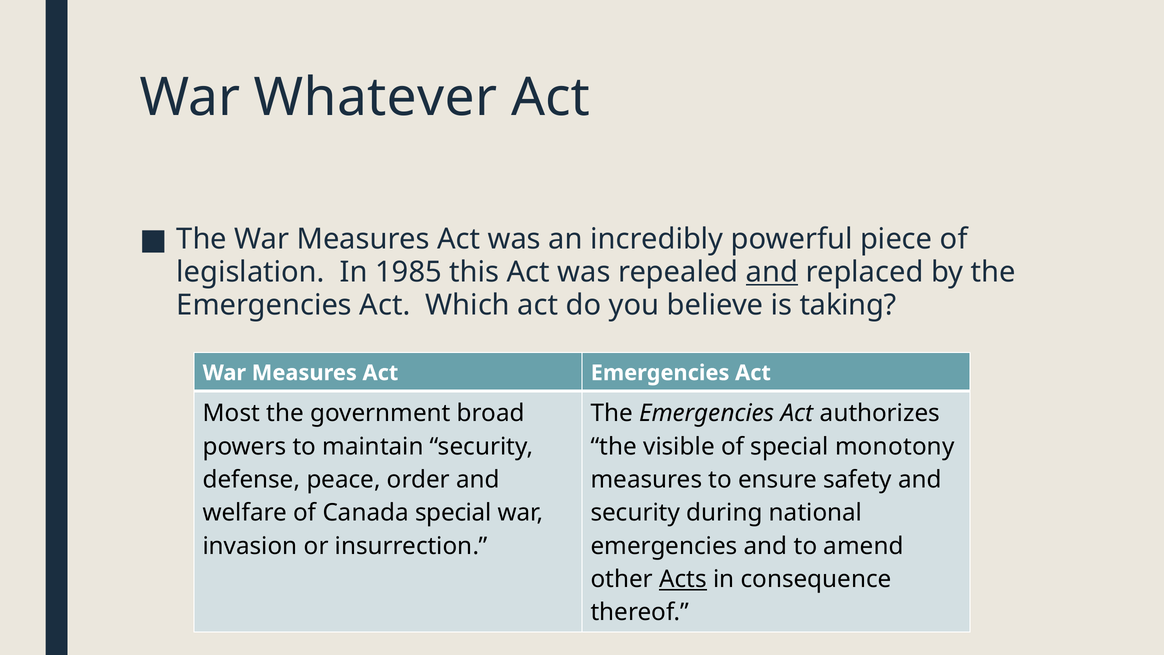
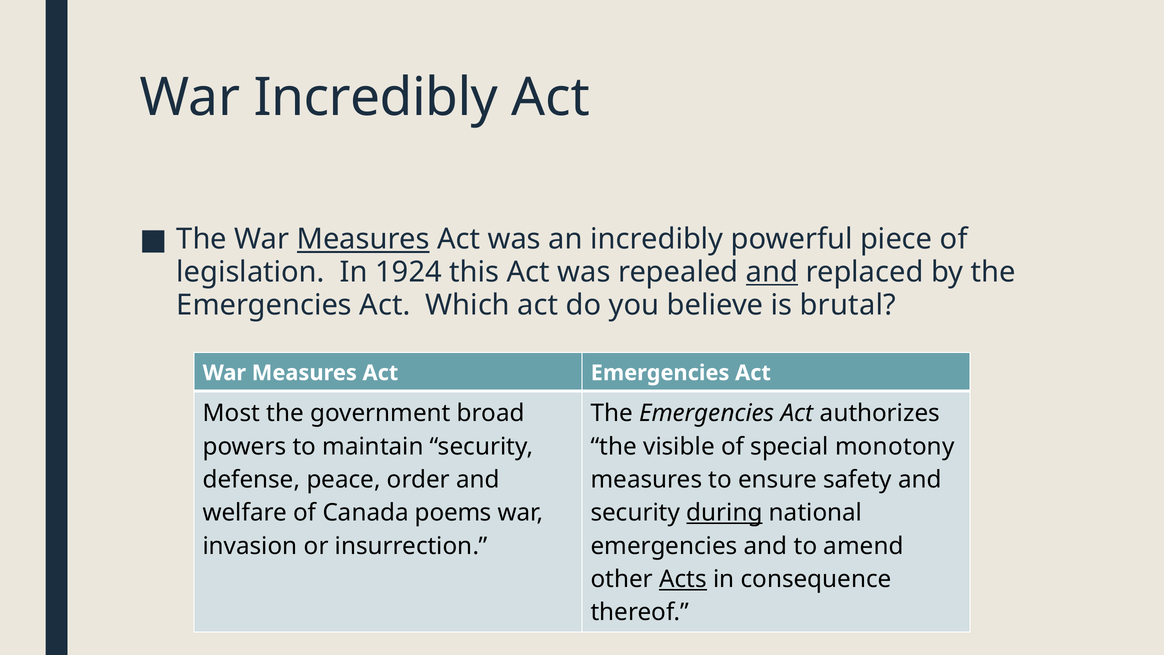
War Whatever: Whatever -> Incredibly
Measures at (363, 239) underline: none -> present
1985: 1985 -> 1924
taking: taking -> brutal
Canada special: special -> poems
during underline: none -> present
